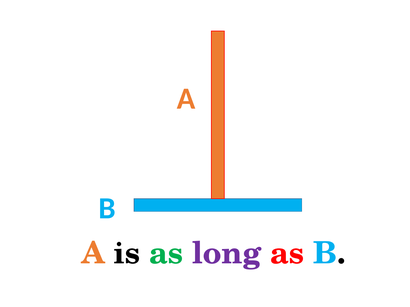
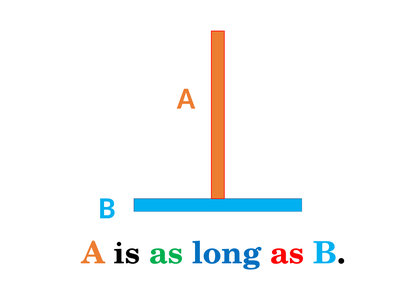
long colour: purple -> blue
